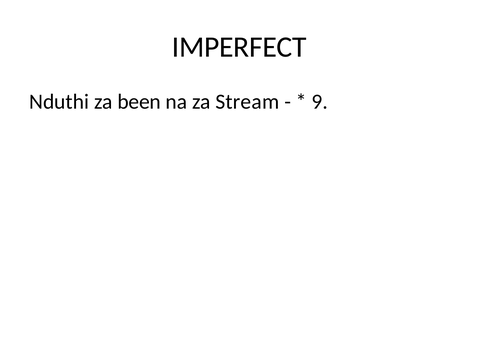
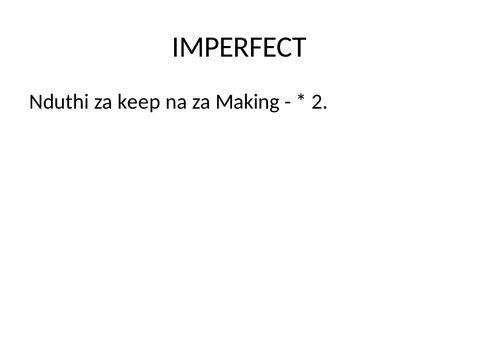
been: been -> keep
Stream: Stream -> Making
9: 9 -> 2
